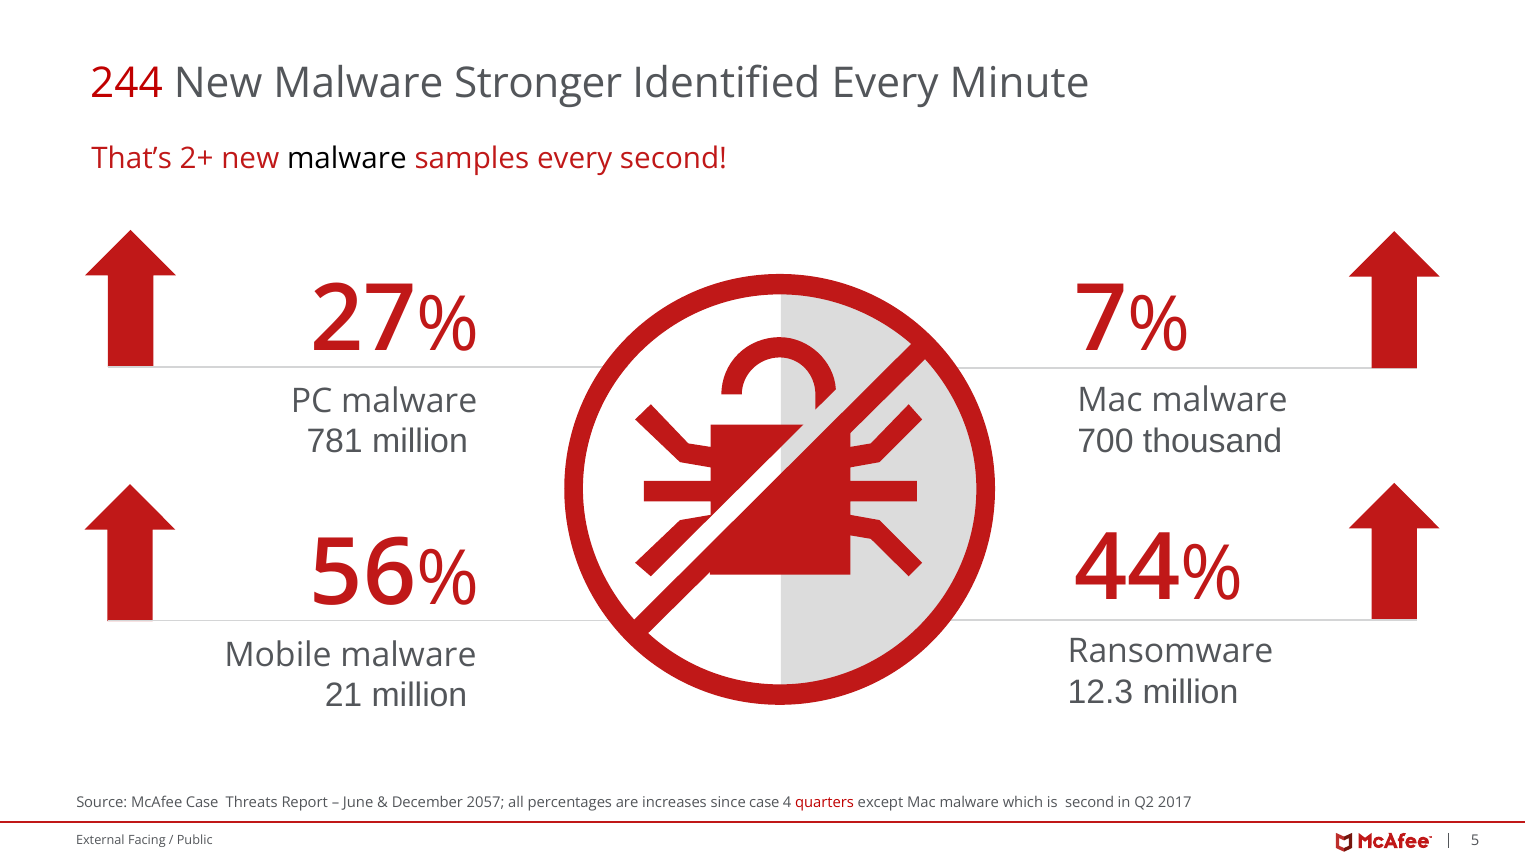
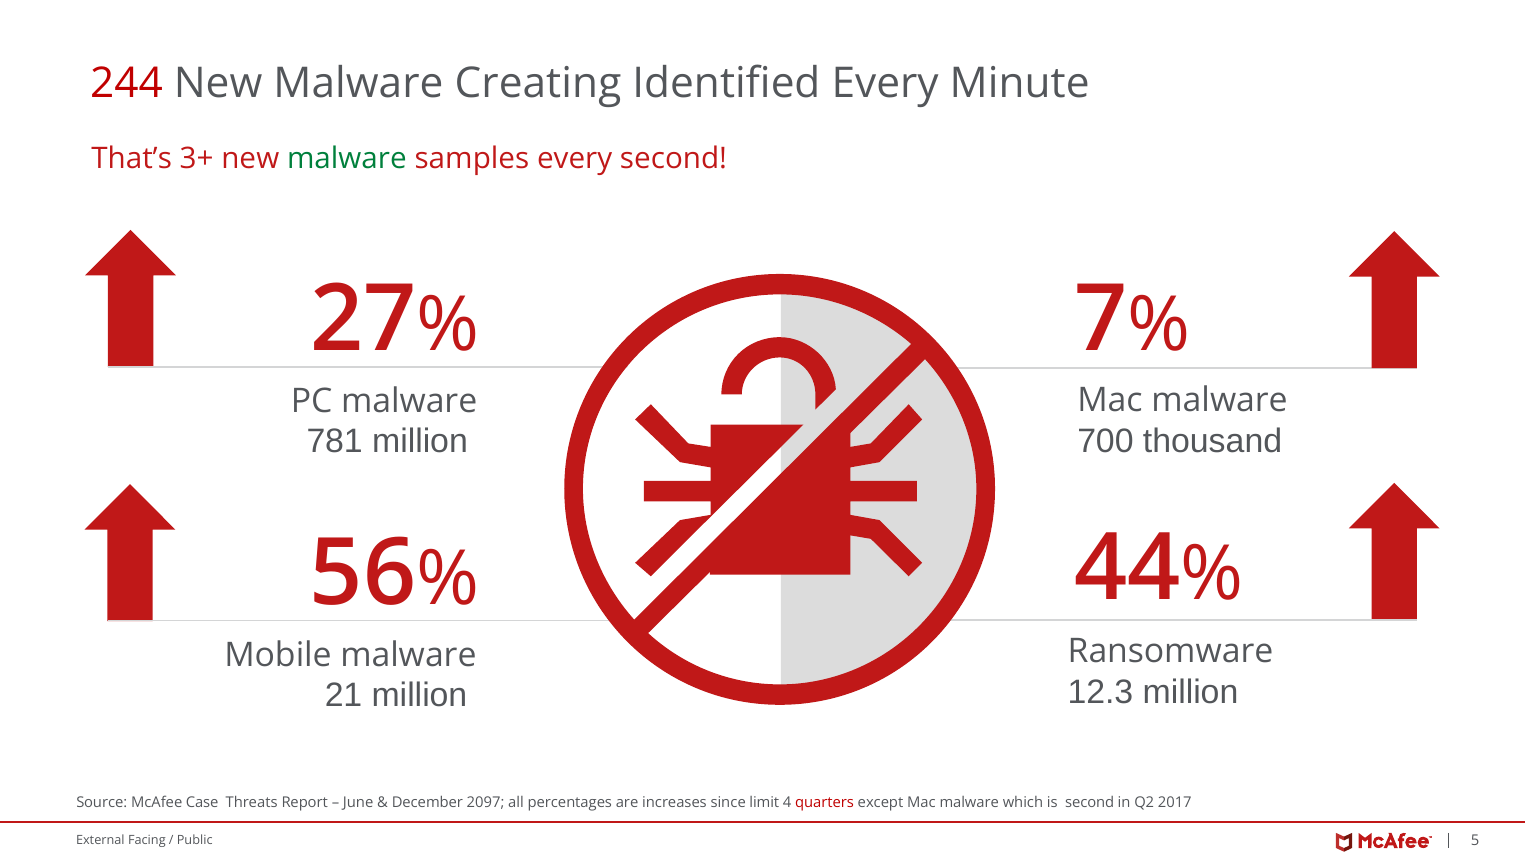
Stronger: Stronger -> Creating
2+: 2+ -> 3+
malware at (347, 159) colour: black -> green
2057: 2057 -> 2097
since case: case -> limit
